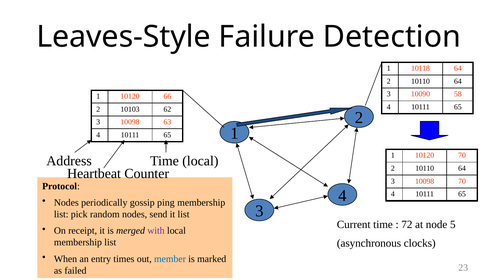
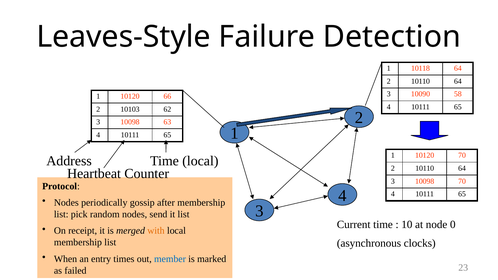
ping: ping -> after
72: 72 -> 10
5: 5 -> 0
with colour: purple -> orange
